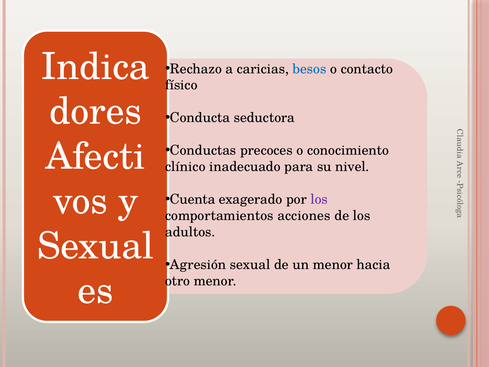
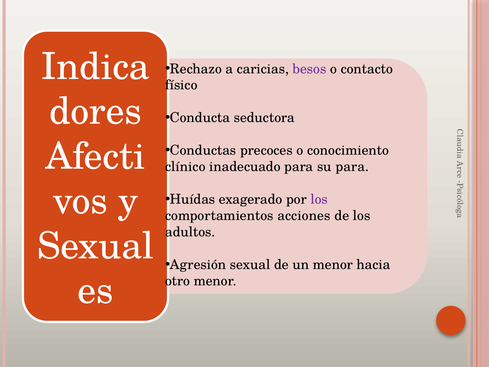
besos colour: blue -> purple
su nivel: nivel -> para
Cuenta: Cuenta -> Huídas
